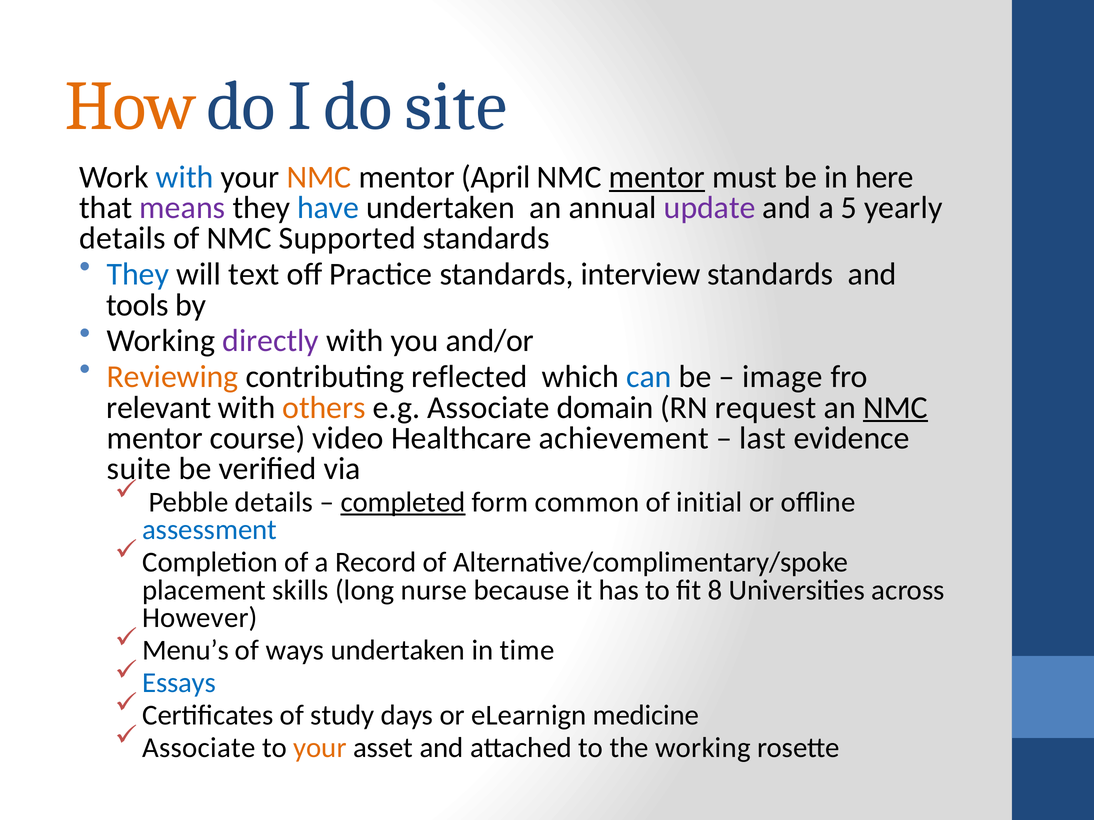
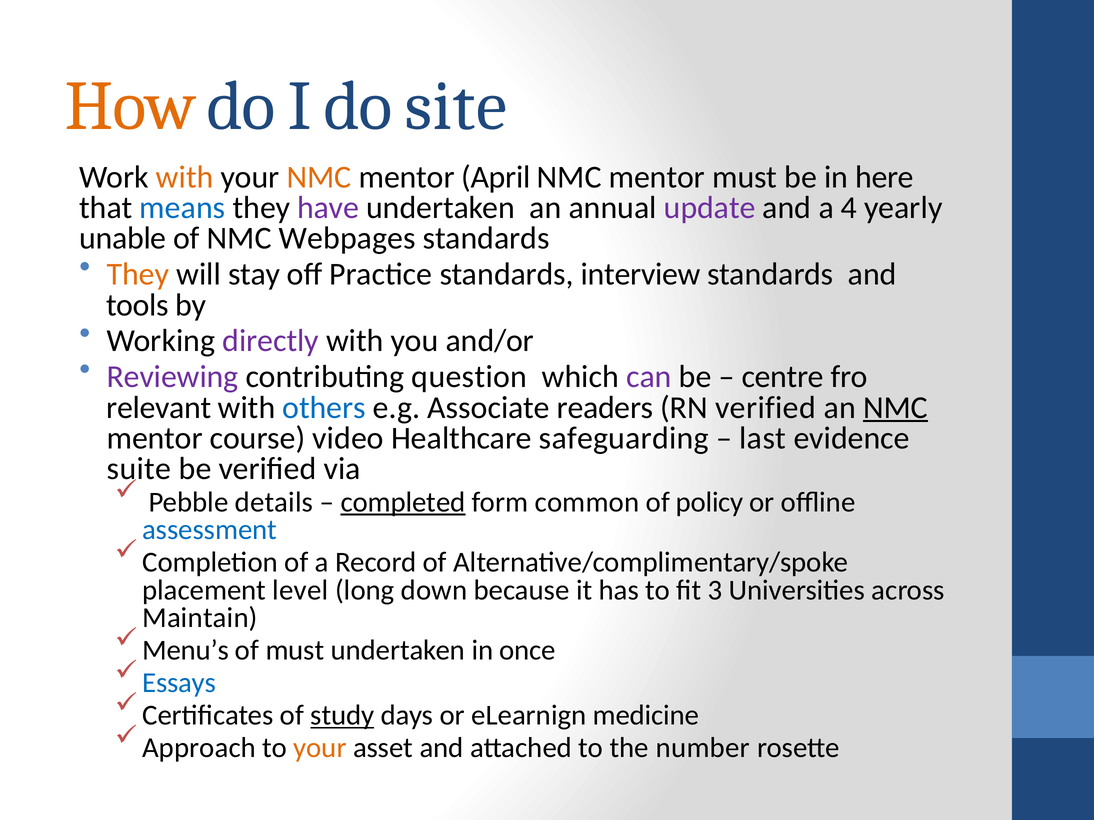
with at (185, 177) colour: blue -> orange
mentor at (657, 177) underline: present -> none
means colour: purple -> blue
have colour: blue -> purple
5: 5 -> 4
details at (123, 239): details -> unable
Supported: Supported -> Webpages
They at (138, 275) colour: blue -> orange
text: text -> stay
Reviewing colour: orange -> purple
reflected: reflected -> question
can colour: blue -> purple
image: image -> centre
others colour: orange -> blue
domain: domain -> readers
RN request: request -> verified
achievement: achievement -> safeguarding
initial: initial -> policy
skills: skills -> level
nurse: nurse -> down
8: 8 -> 3
However: However -> Maintain
of ways: ways -> must
time: time -> once
study underline: none -> present
Associate at (199, 748): Associate -> Approach
the working: working -> number
